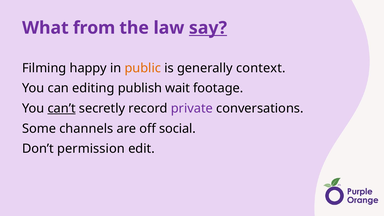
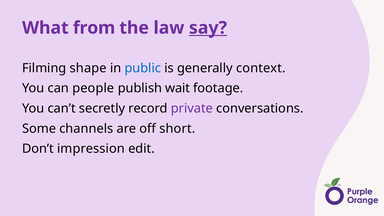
happy: happy -> shape
public colour: orange -> blue
editing: editing -> people
can’t underline: present -> none
social: social -> short
permission: permission -> impression
